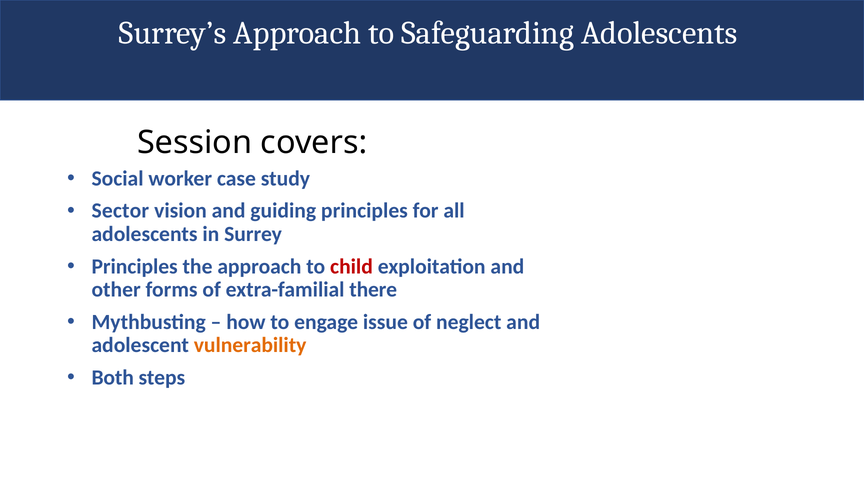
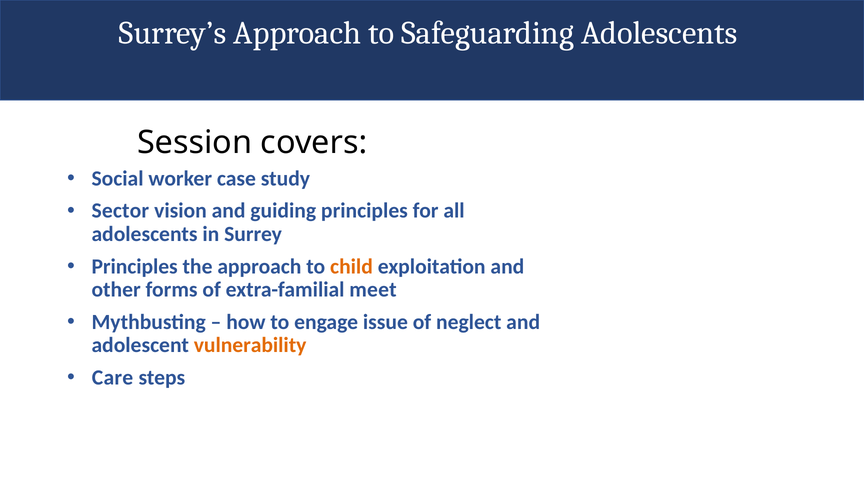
child colour: red -> orange
there: there -> meet
Both: Both -> Care
